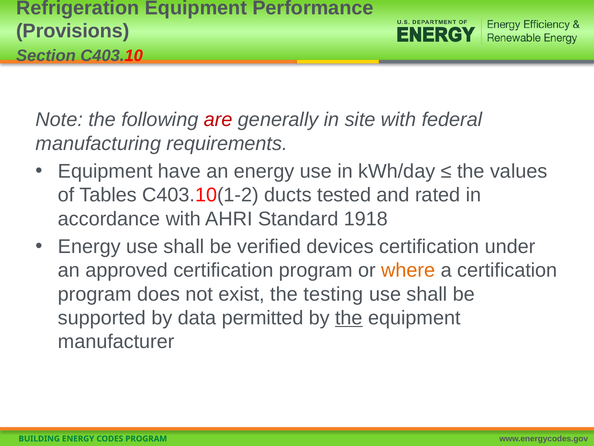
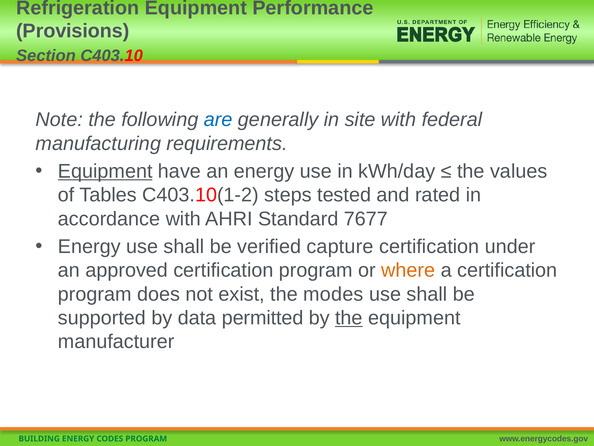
are colour: red -> blue
Equipment at (105, 171) underline: none -> present
ducts: ducts -> steps
1918: 1918 -> 7677
devices: devices -> capture
testing: testing -> modes
